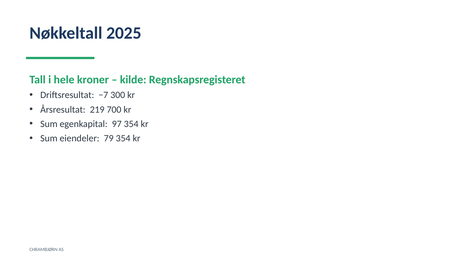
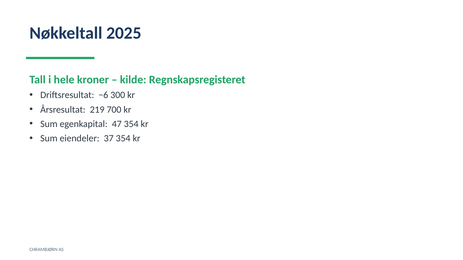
−7: −7 -> −6
97: 97 -> 47
79: 79 -> 37
